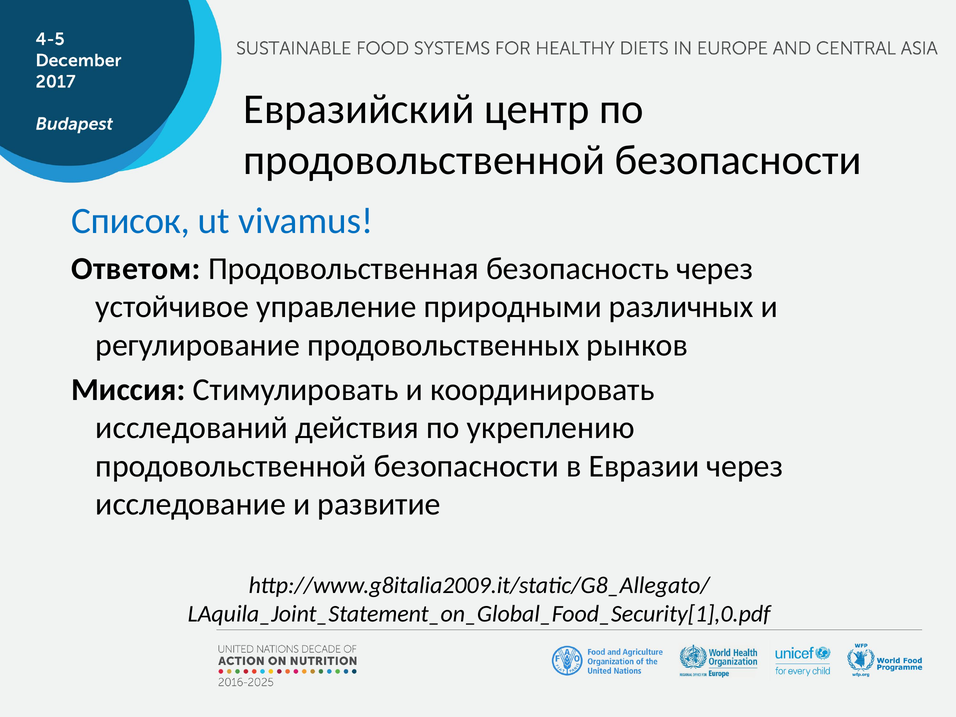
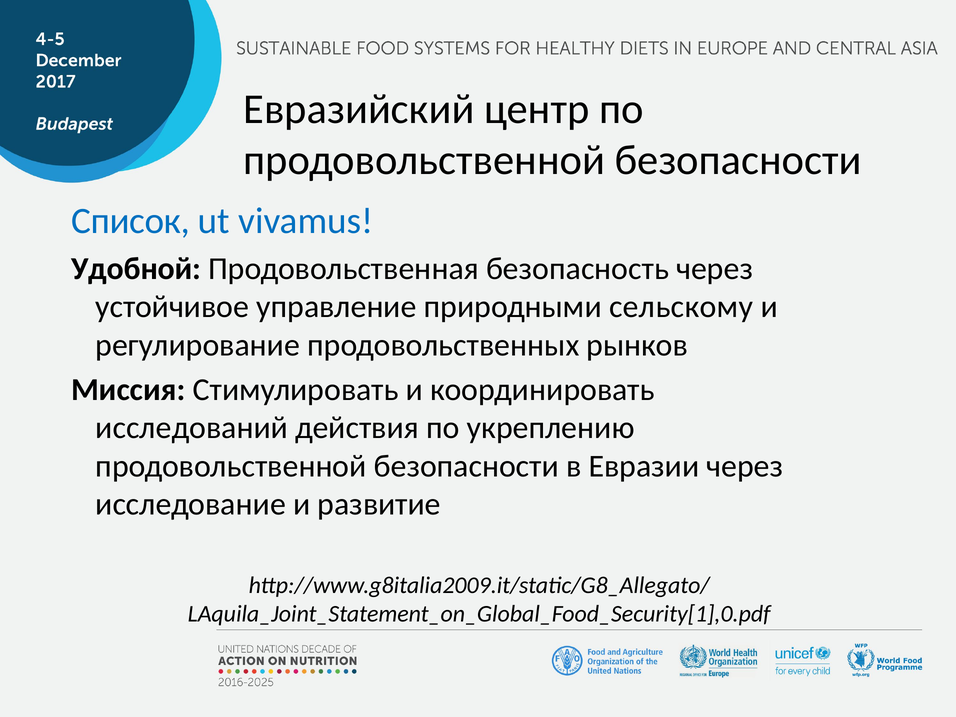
Ответом: Ответом -> Удобной
различных: различных -> сельскому
